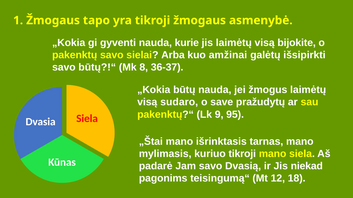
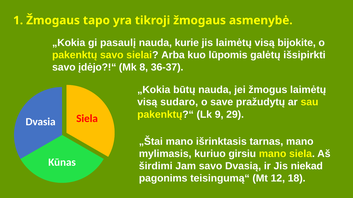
gyventi: gyventi -> pasaulį
amžinai: amžinai -> lūpomis
būtų?!“: būtų?!“ -> įdėjo?!“
95: 95 -> 29
kuriuo tikroji: tikroji -> girsiu
padarė: padarė -> širdimi
